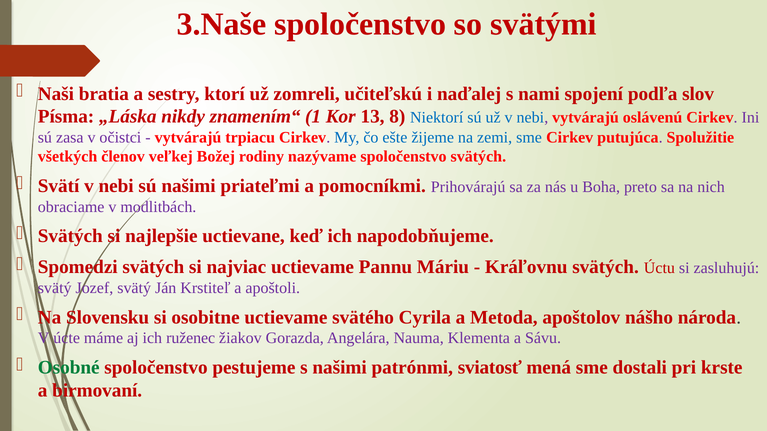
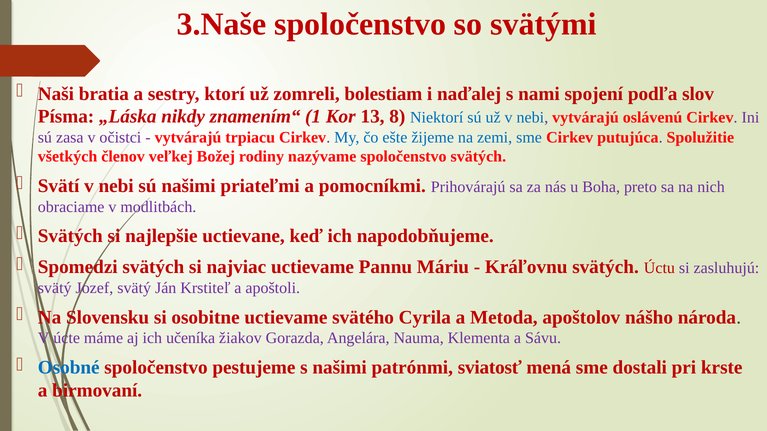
učiteľskú: učiteľskú -> bolestiam
ruženec: ruženec -> učeníka
Osobné colour: green -> blue
